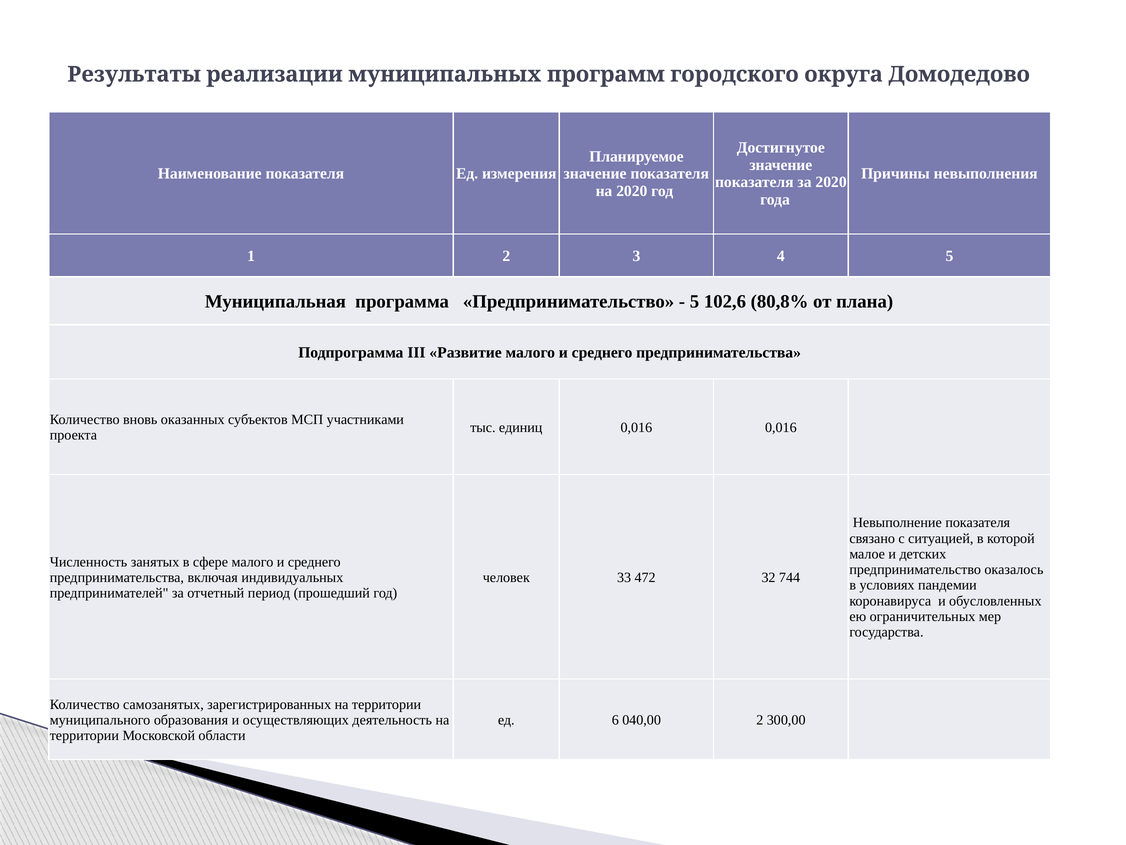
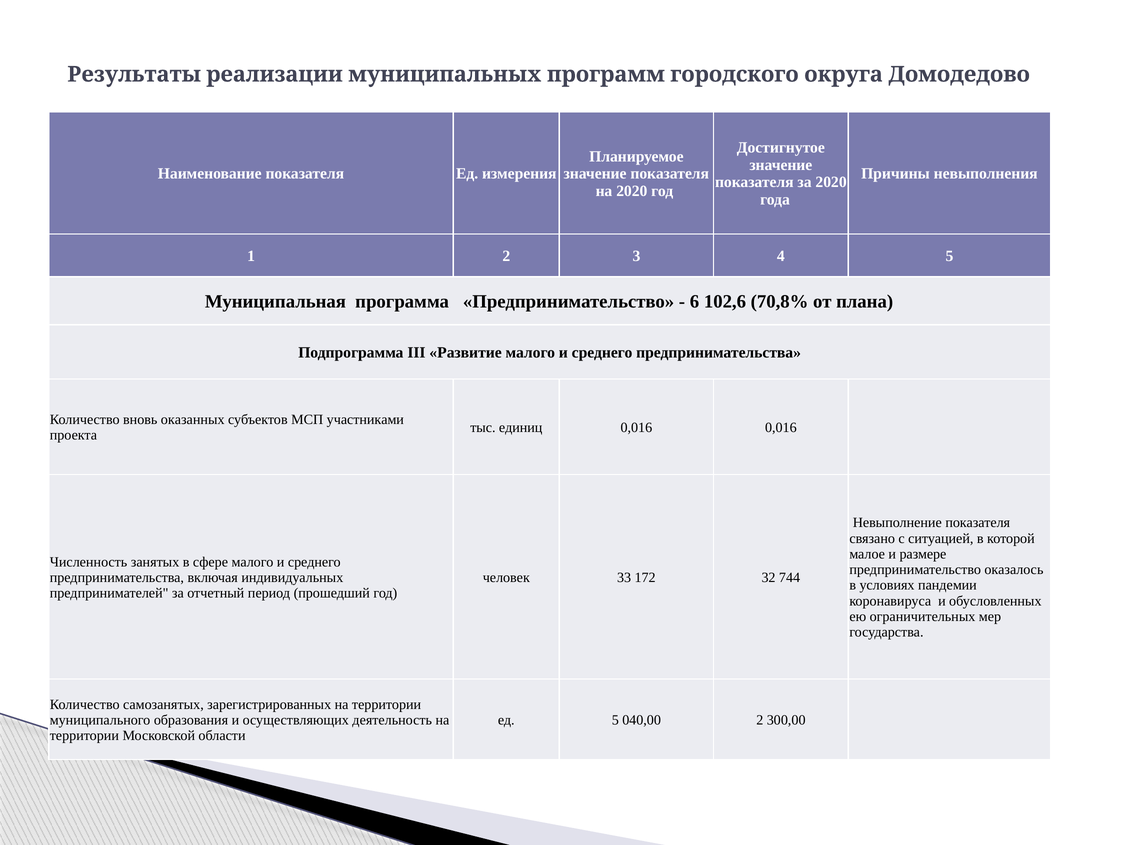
5 at (695, 301): 5 -> 6
80,8%: 80,8% -> 70,8%
детских: детских -> размере
472: 472 -> 172
ед 6: 6 -> 5
